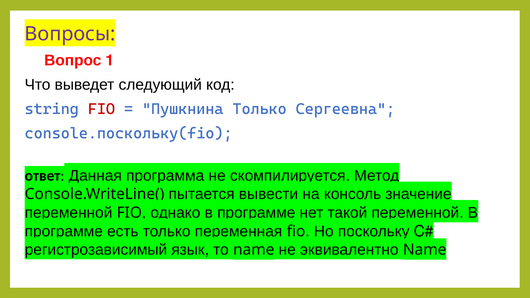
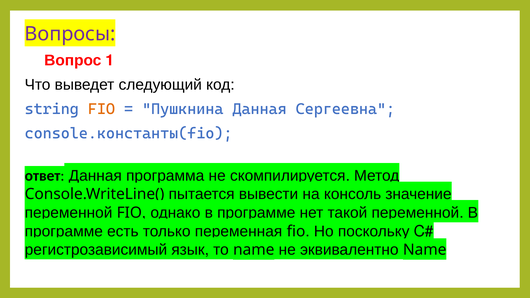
FIO at (101, 109) colour: red -> orange
Пушкнина Только: Только -> Данная
console.поскольку(fio: console.поскольку(fio -> console.константы(fio
